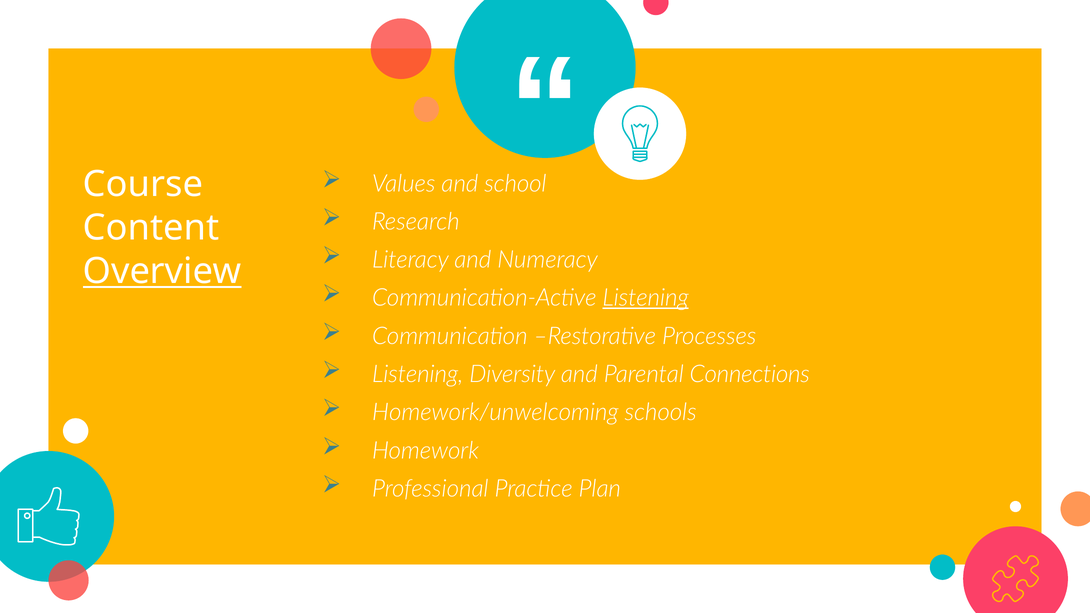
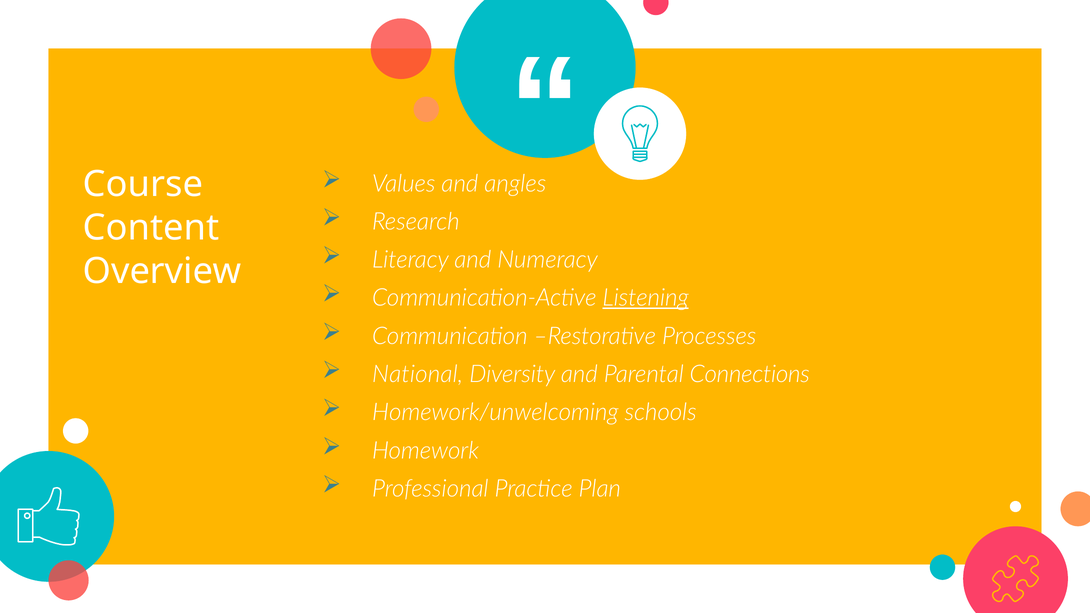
school: school -> angles
Overview underline: present -> none
Listening at (418, 374): Listening -> National
